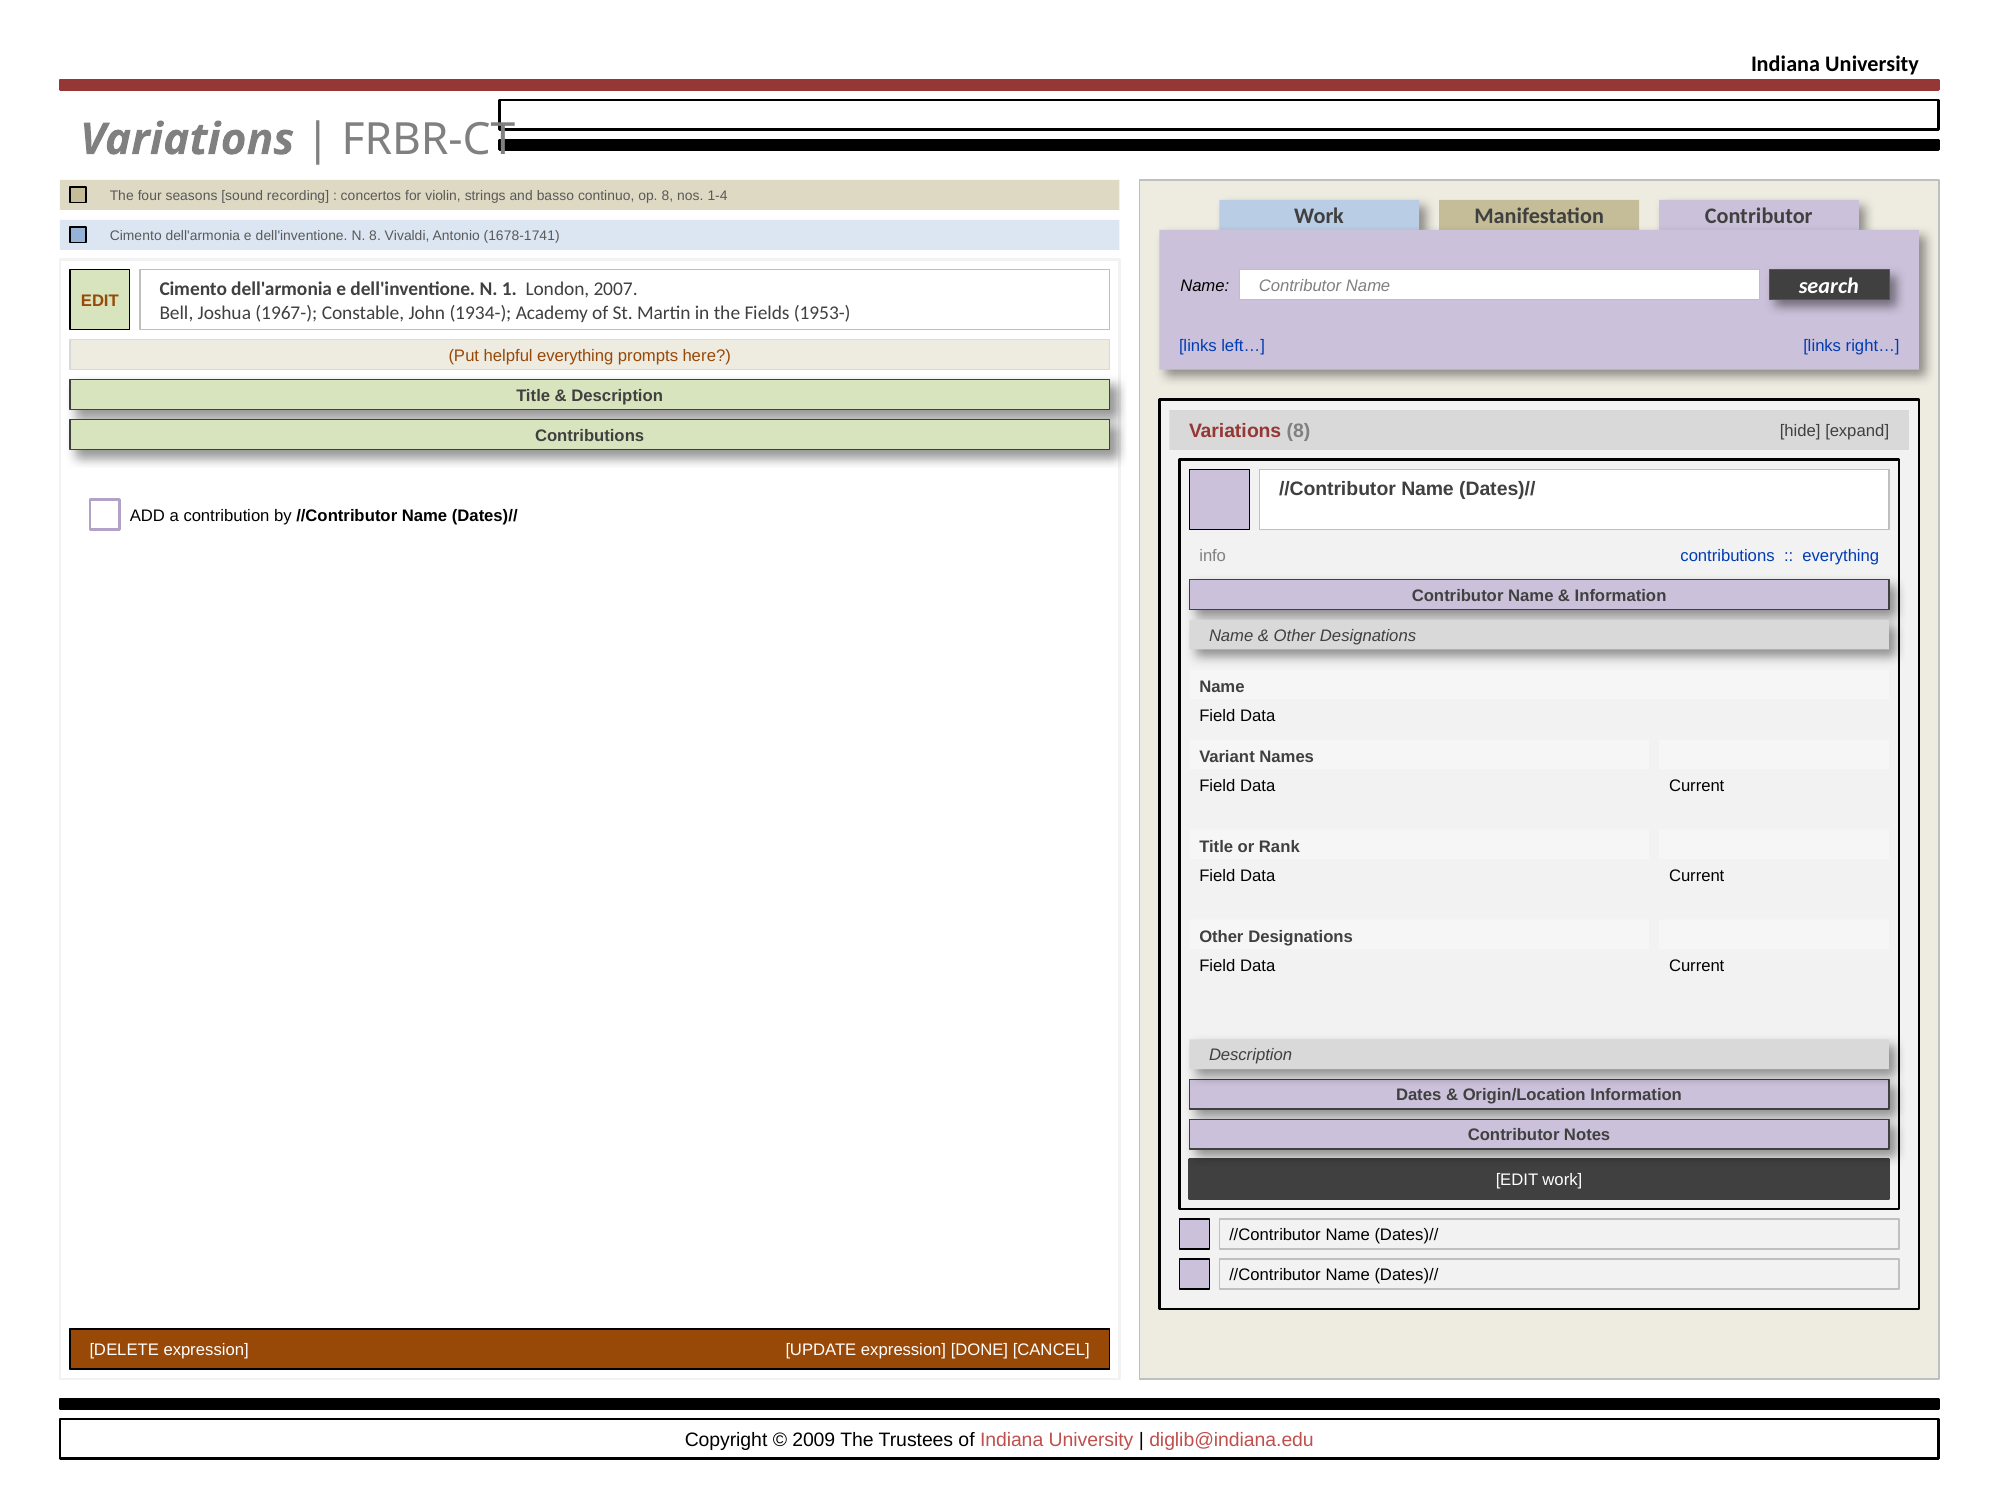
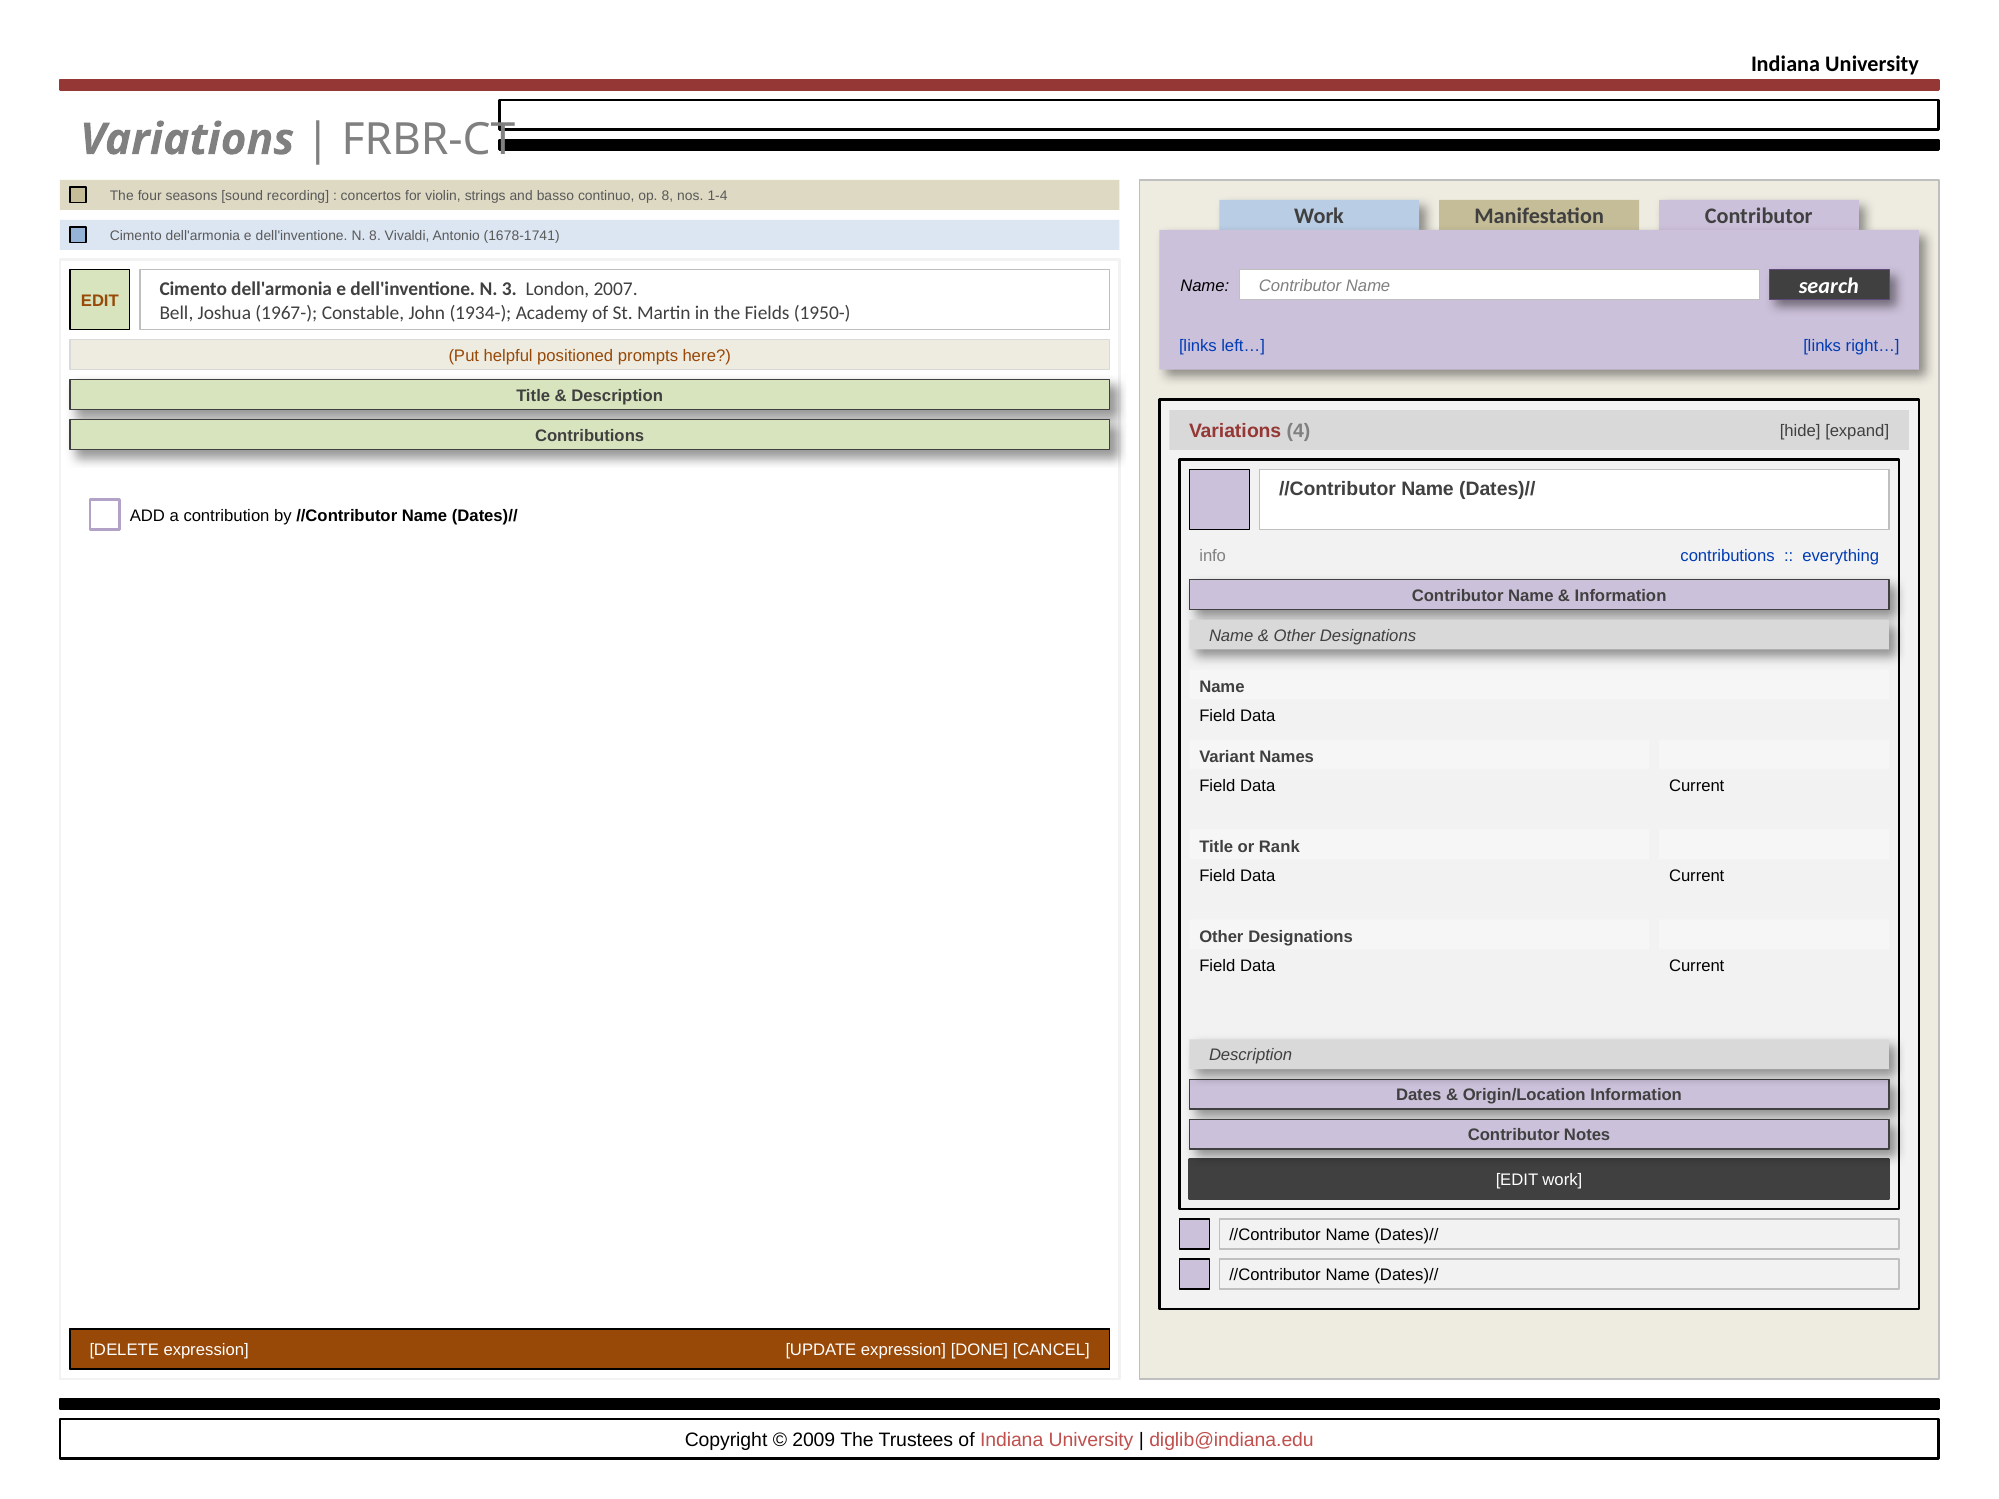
1: 1 -> 3
1953-: 1953- -> 1950-
helpful everything: everything -> positioned
Variations 8: 8 -> 4
